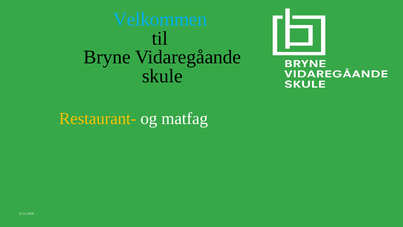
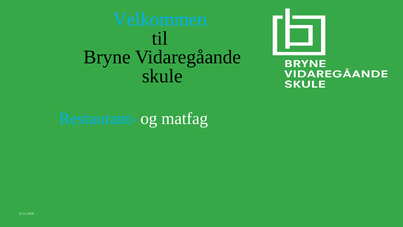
Restaurant- colour: yellow -> light blue
